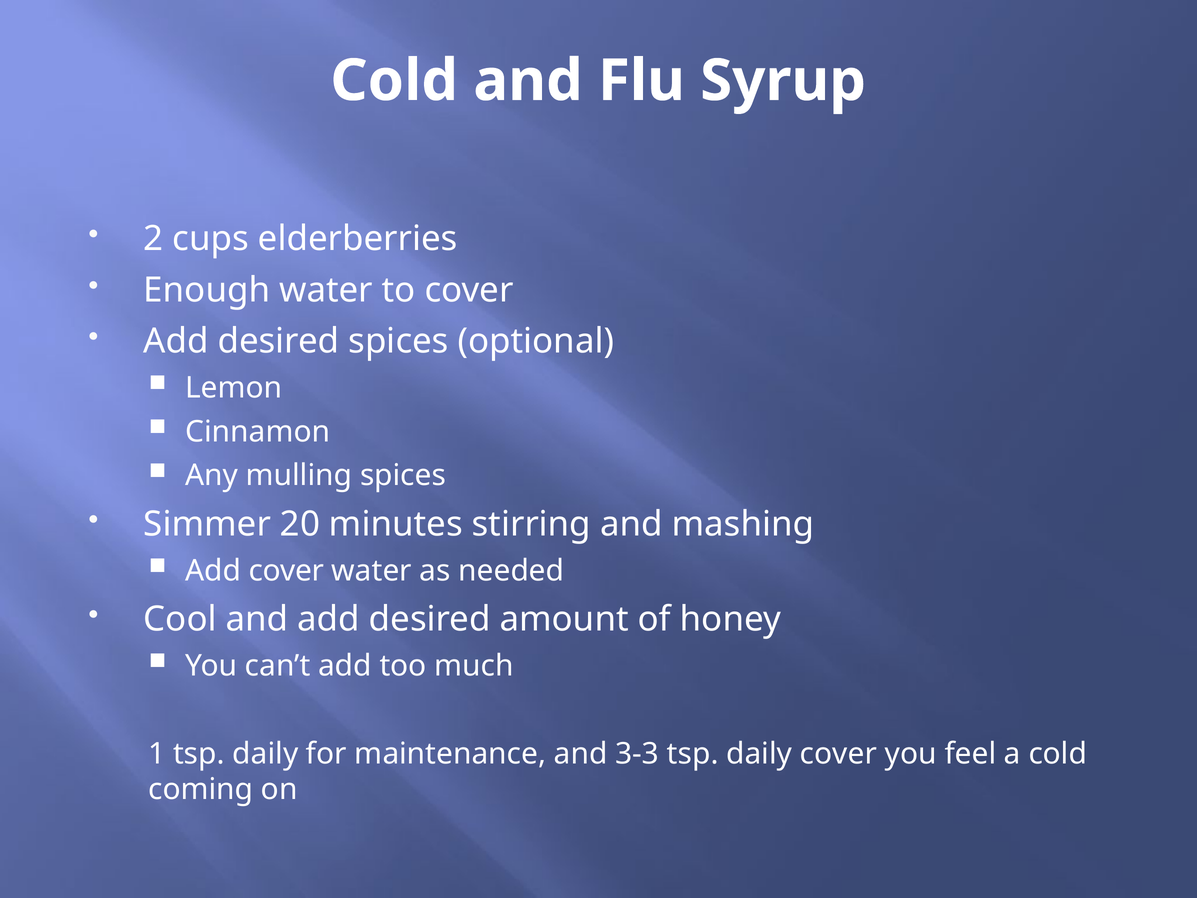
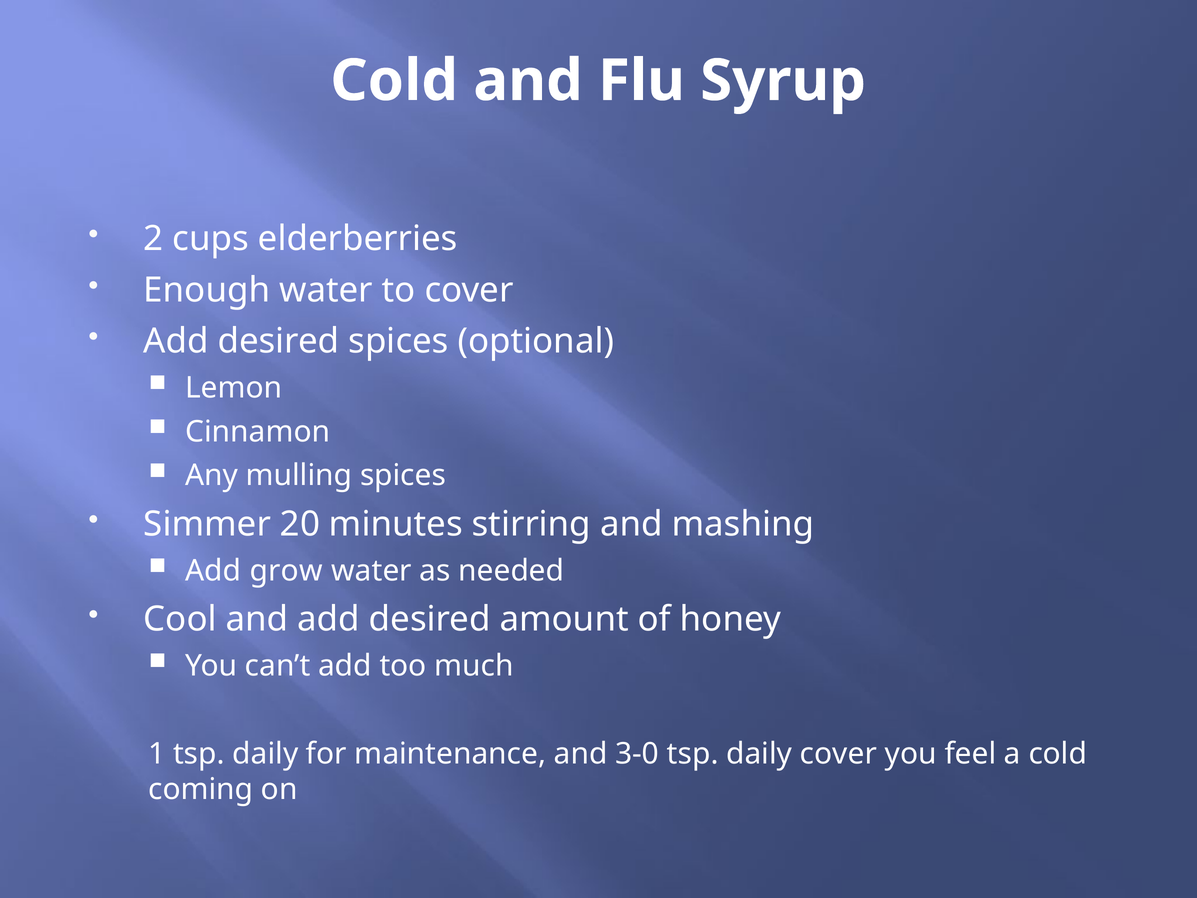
Add cover: cover -> grow
3-3: 3-3 -> 3-0
